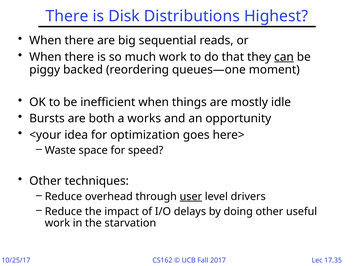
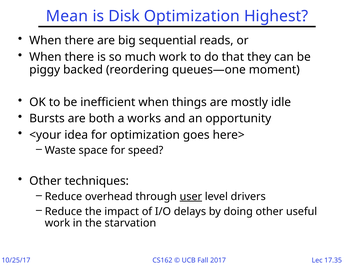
There at (67, 16): There -> Mean
Disk Distributions: Distributions -> Optimization
can underline: present -> none
